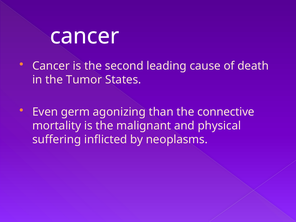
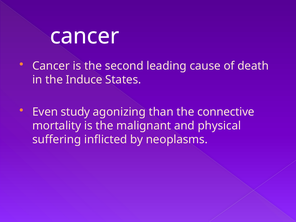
Tumor: Tumor -> Induce
germ: germ -> study
